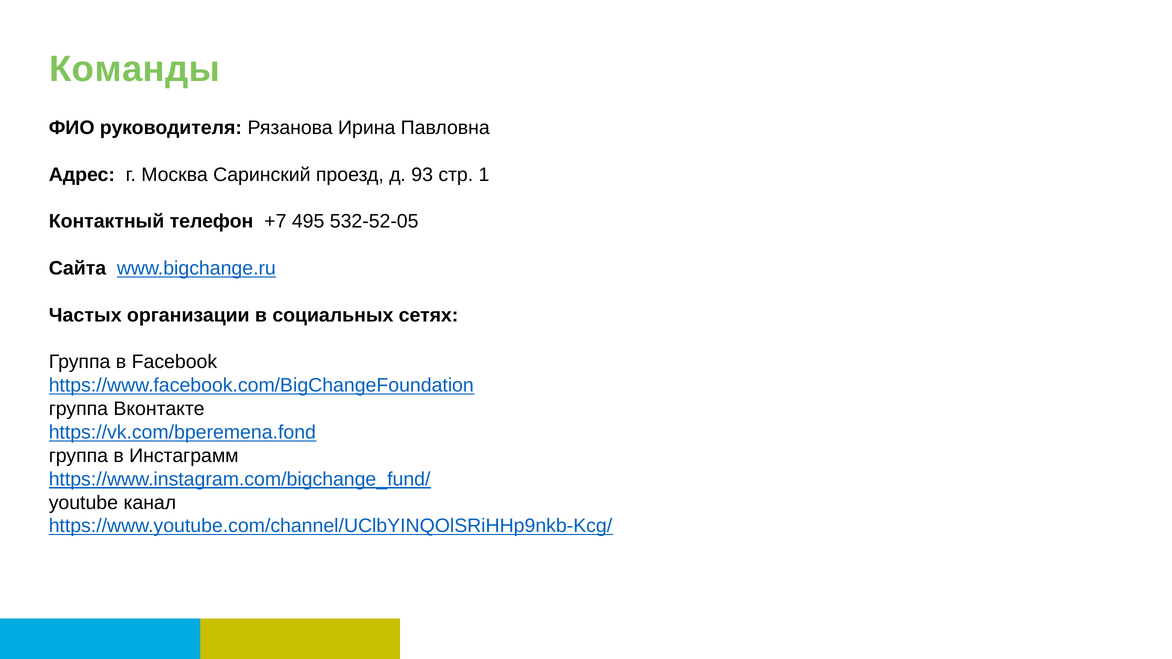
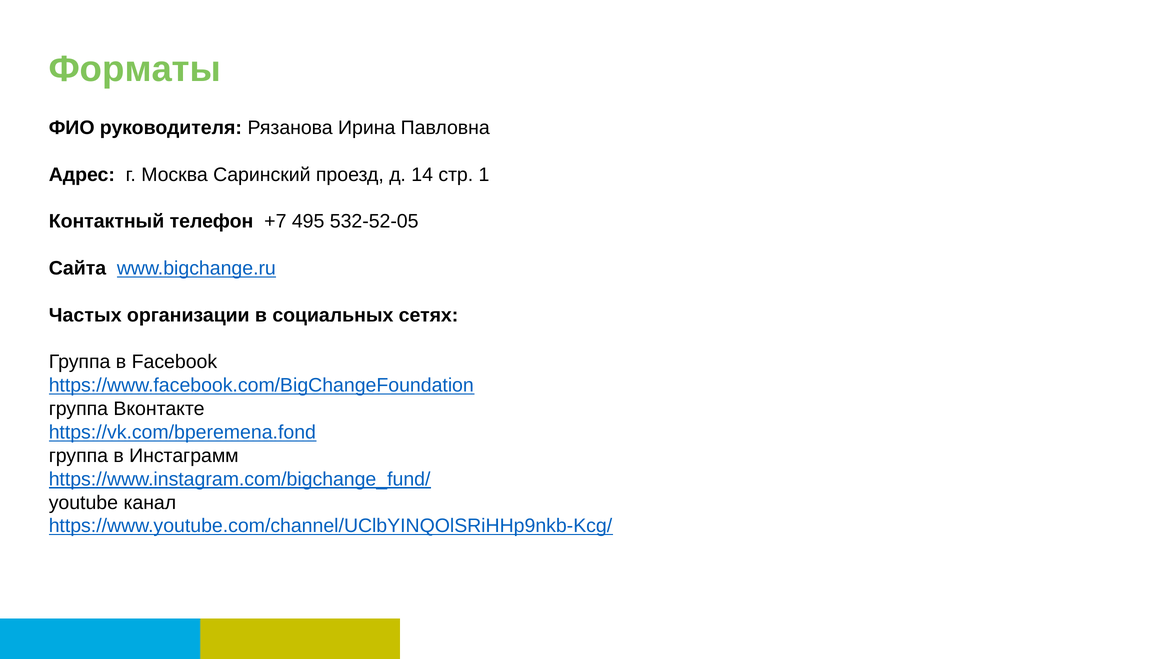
Команды: Команды -> Форматы
93: 93 -> 14
